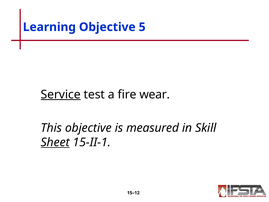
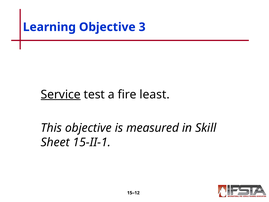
5: 5 -> 3
wear: wear -> least
Sheet underline: present -> none
